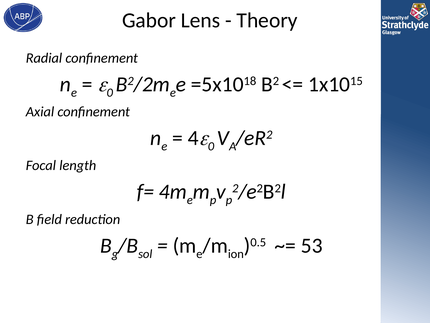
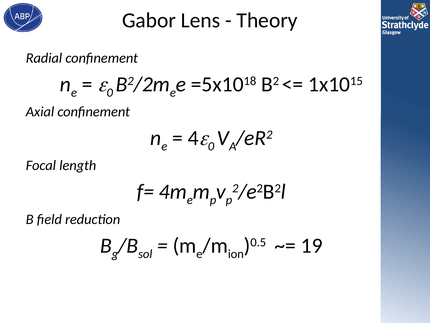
53: 53 -> 19
